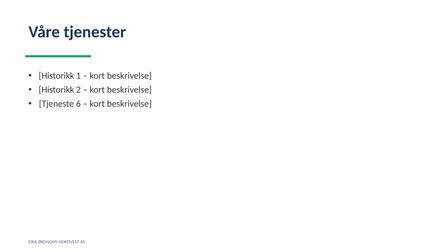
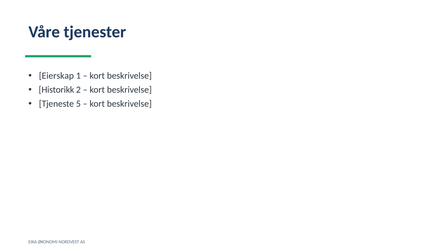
Historikk at (56, 76): Historikk -> Eierskap
6: 6 -> 5
